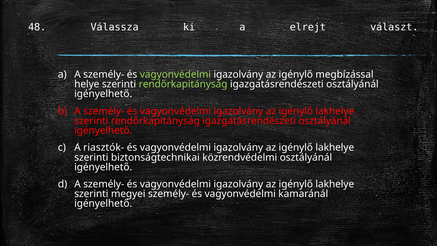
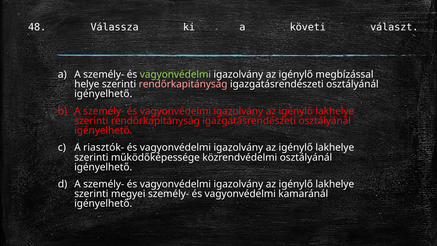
elrejt: elrejt -> követi
rendőrkapitányság at (183, 84) colour: light green -> pink
biztonságtechnikai: biztonságtechnikai -> működőképessége
